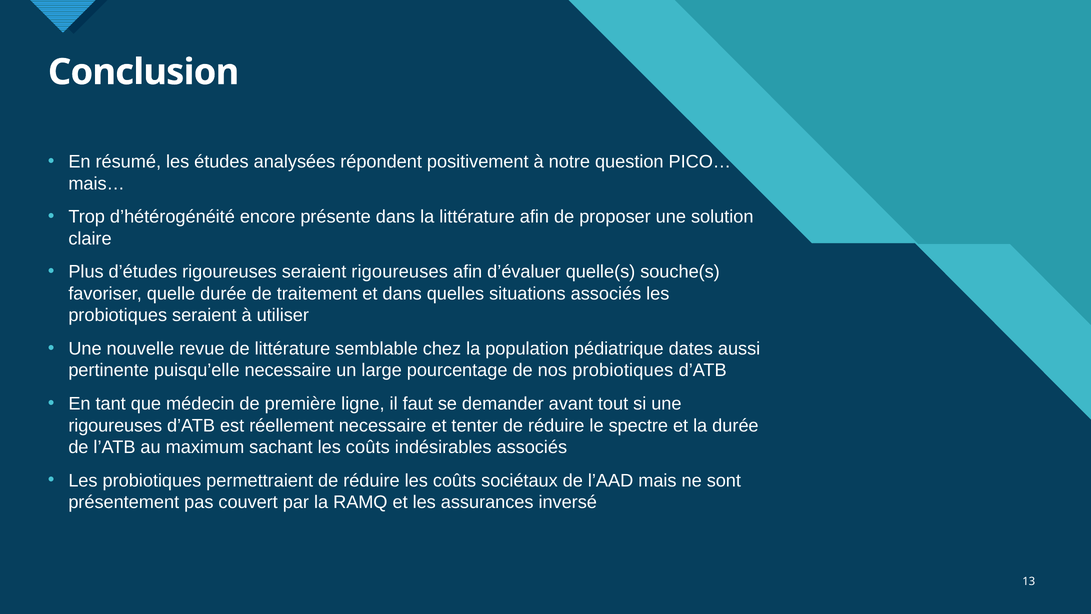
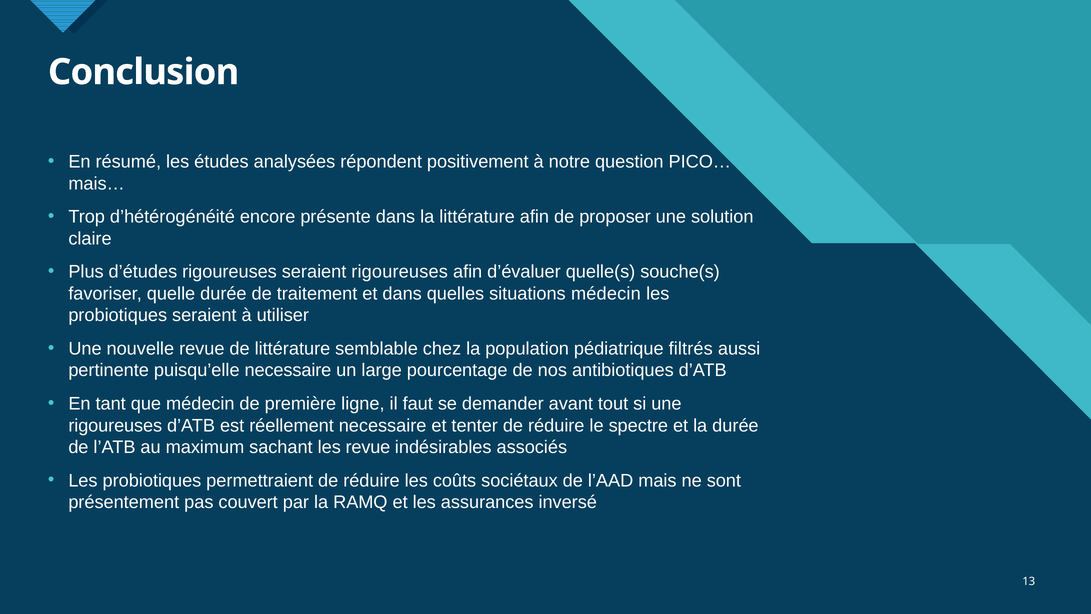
situations associés: associés -> médecin
dates: dates -> filtrés
nos probiotiques: probiotiques -> antibiotiques
sachant les coûts: coûts -> revue
